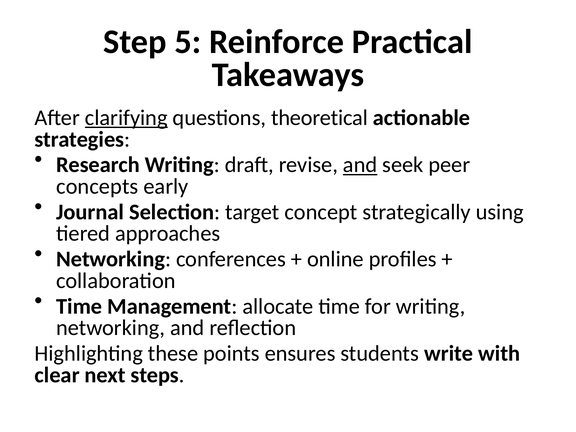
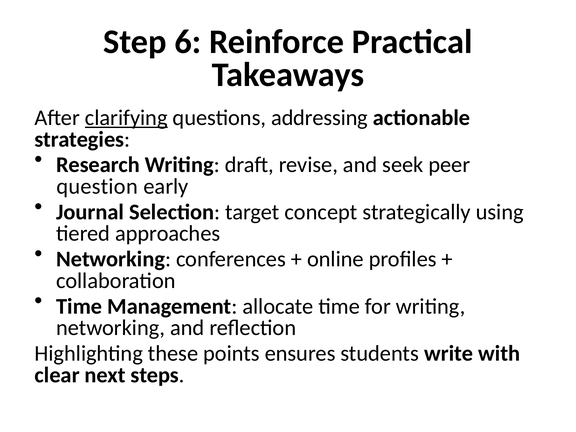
5: 5 -> 6
theoretical: theoretical -> addressing
and at (360, 165) underline: present -> none
concepts: concepts -> question
